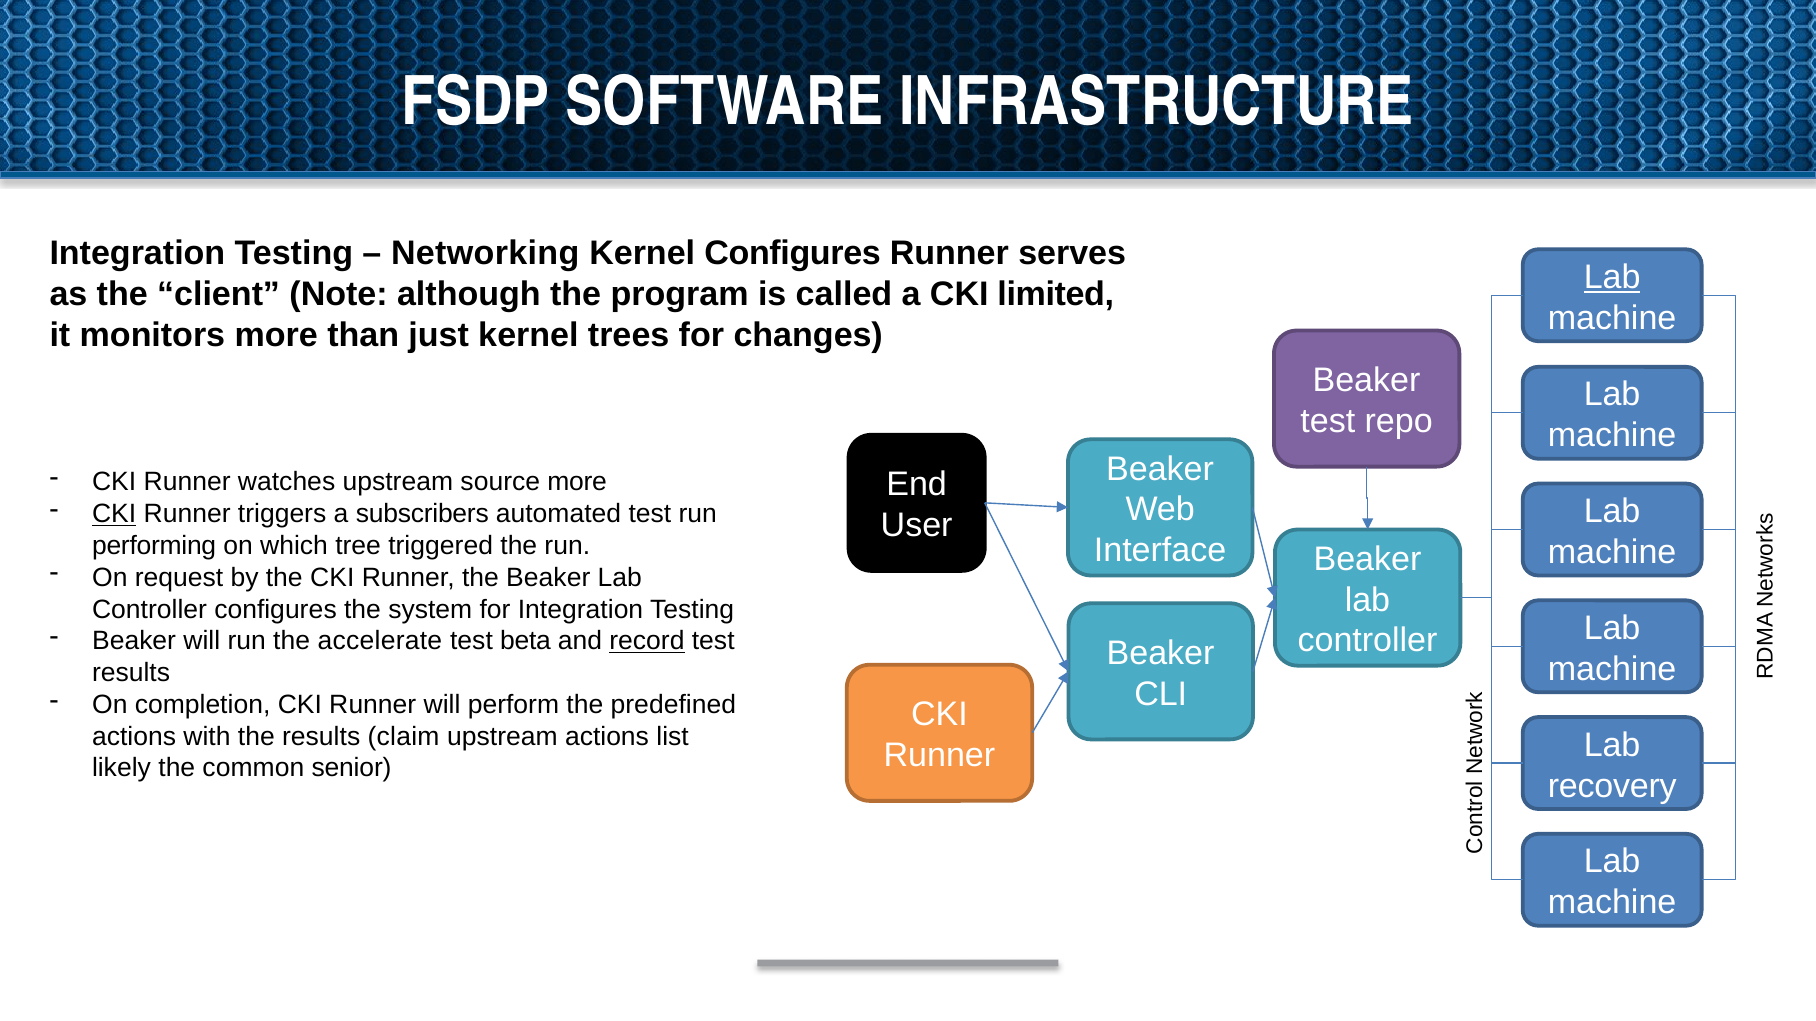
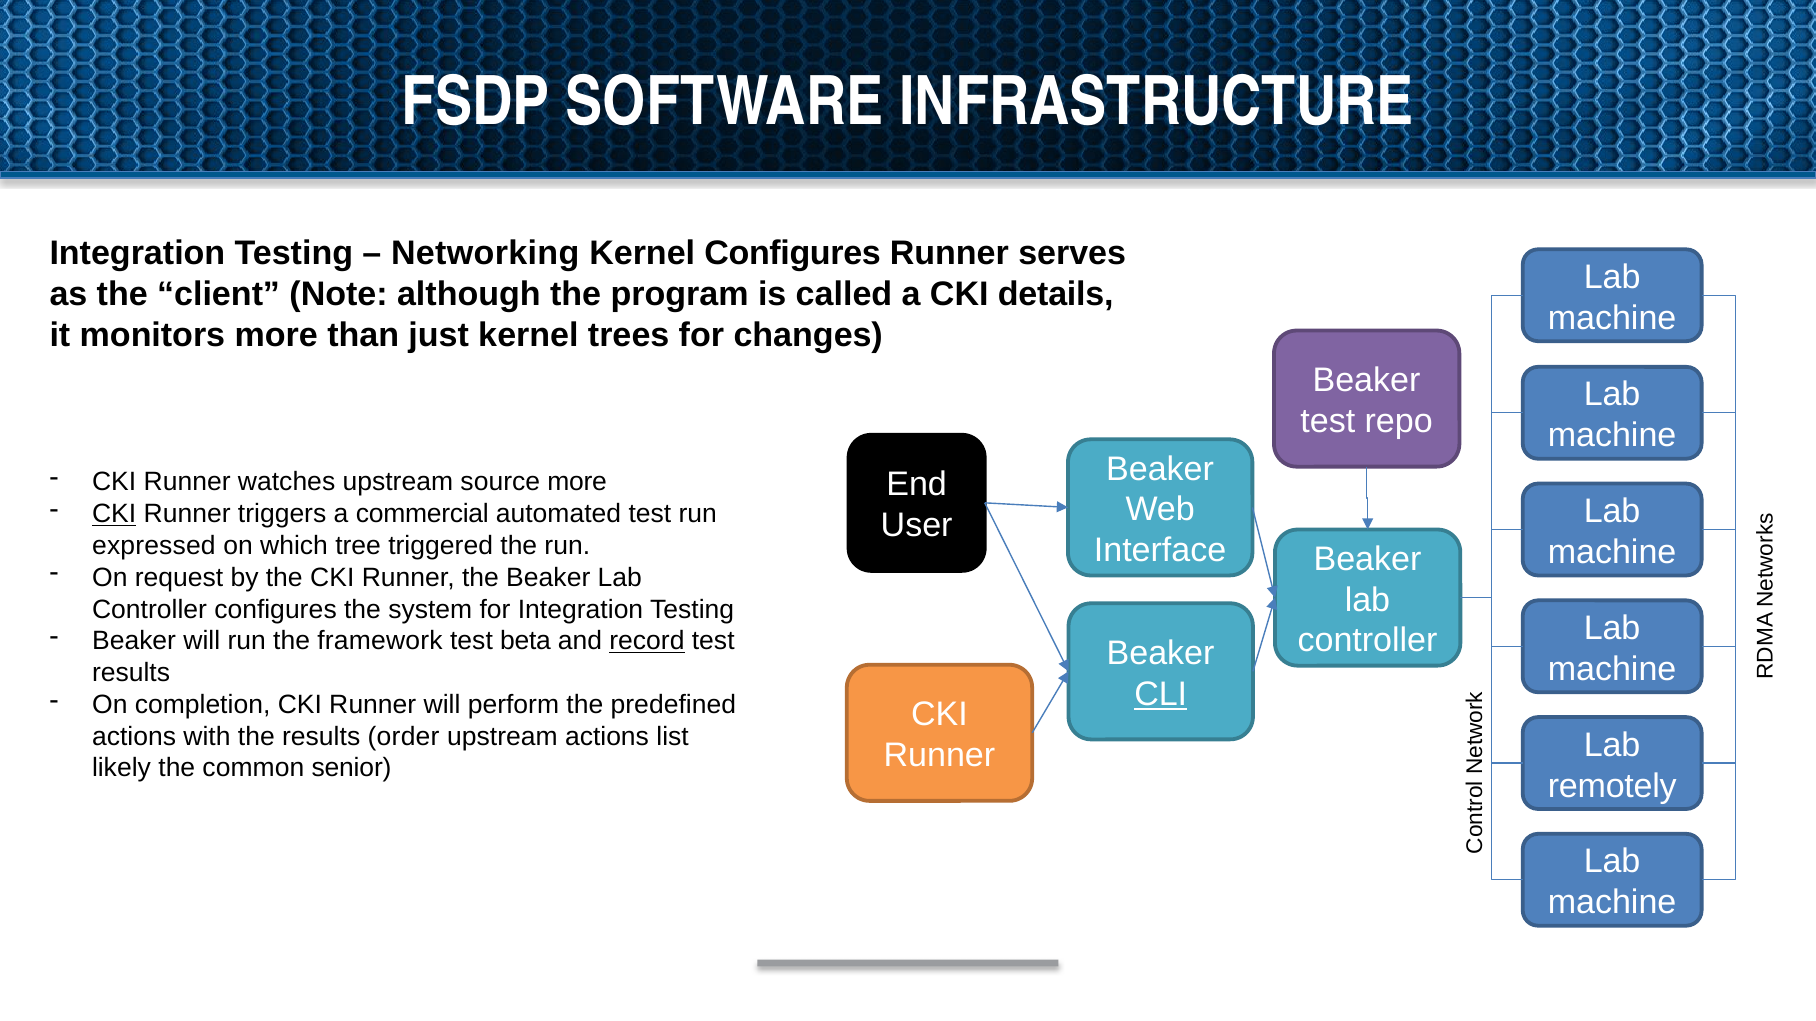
Lab at (1612, 277) underline: present -> none
limited: limited -> details
subscribers: subscribers -> commercial
performing: performing -> expressed
accelerate: accelerate -> framework
CLI underline: none -> present
claim: claim -> order
recovery: recovery -> remotely
